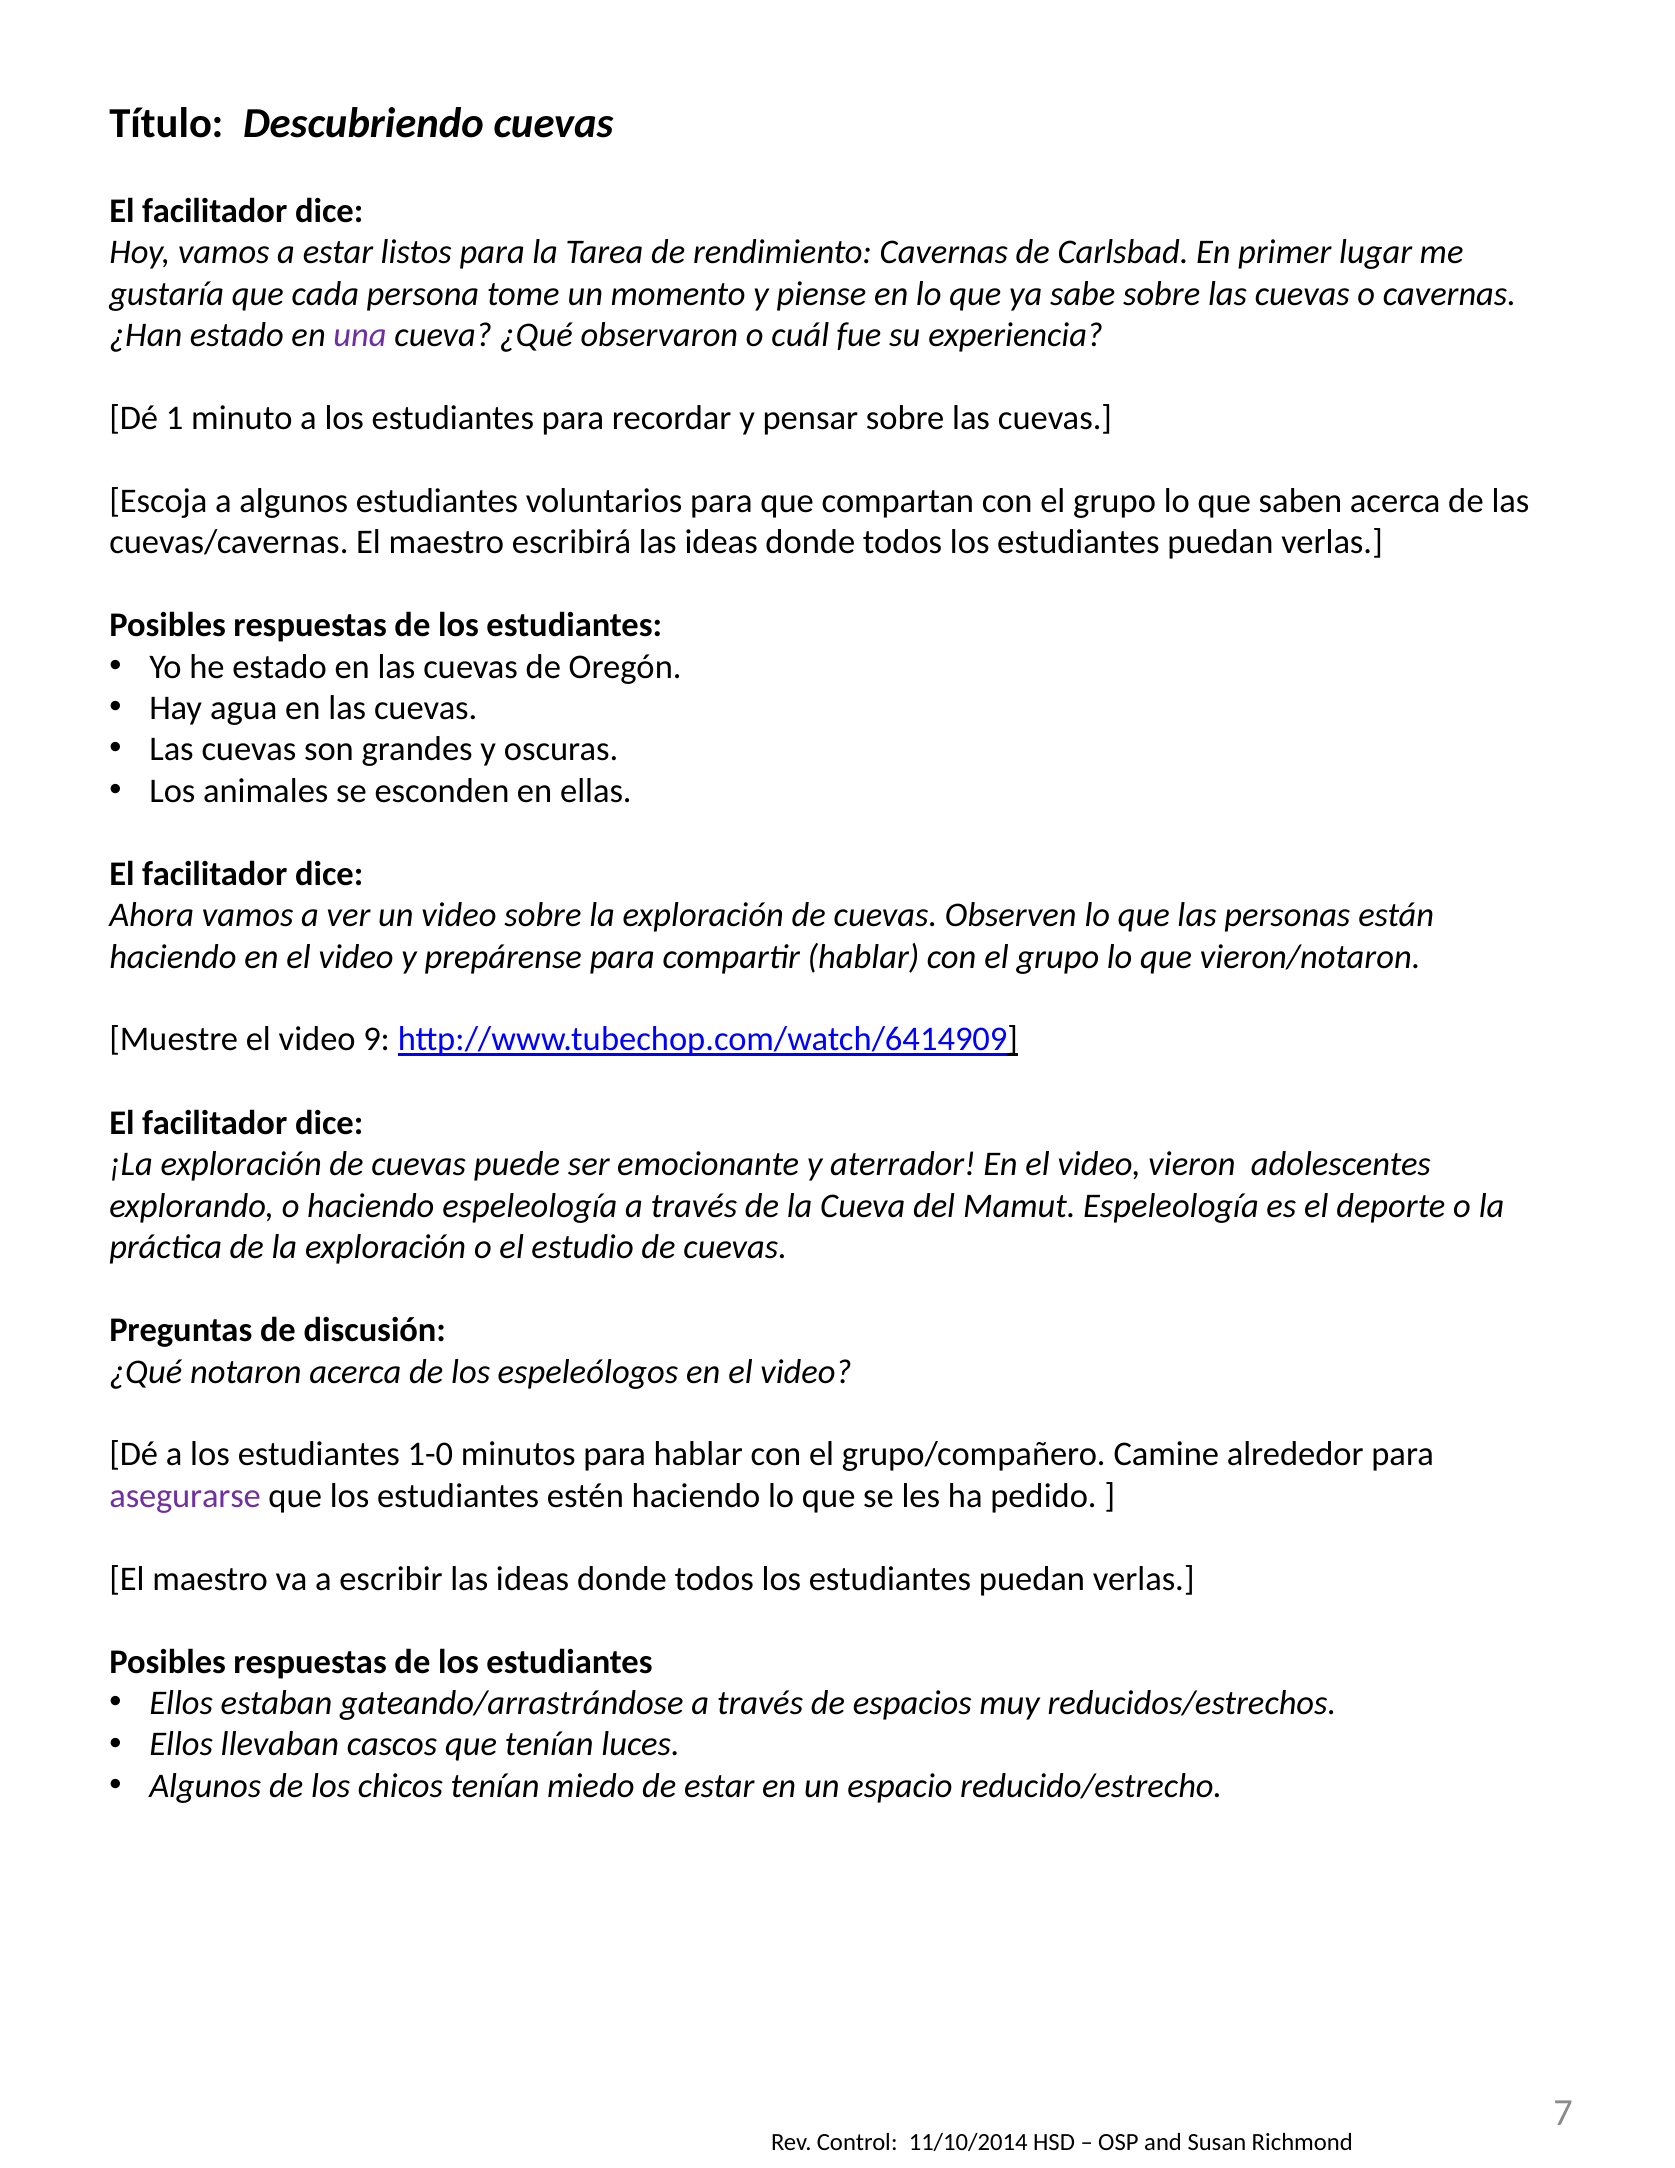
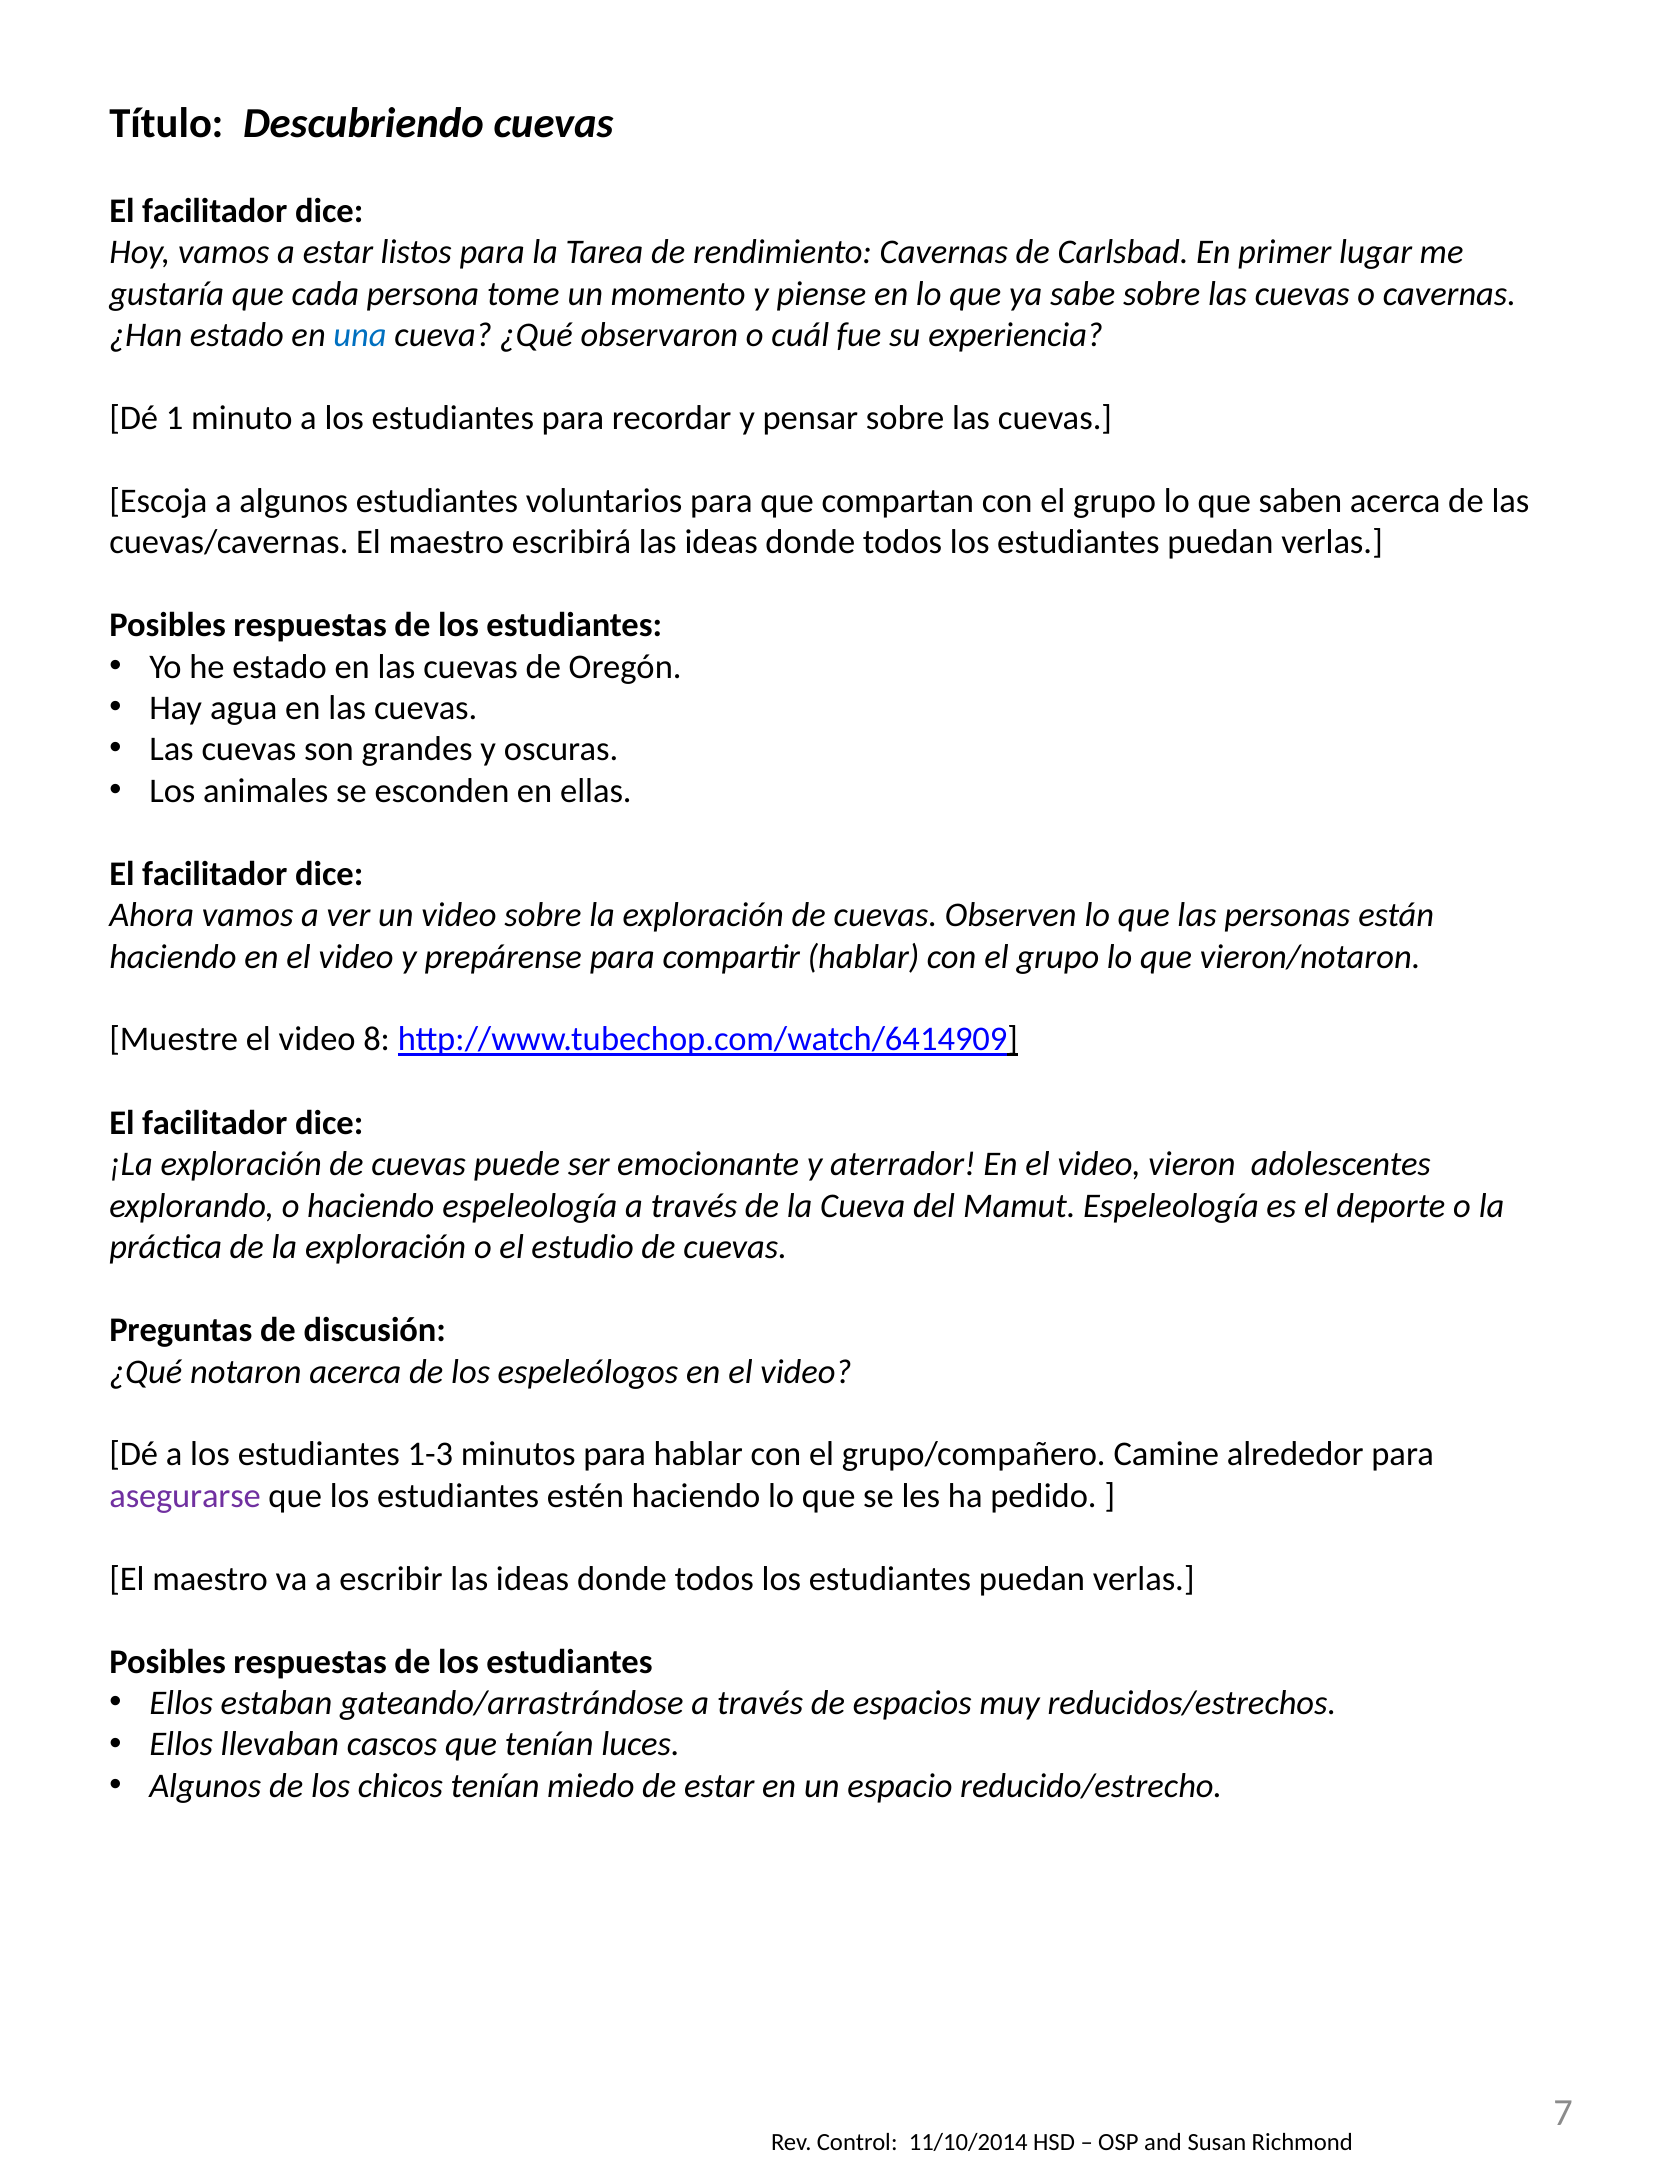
una colour: purple -> blue
9: 9 -> 8
1-0: 1-0 -> 1-3
